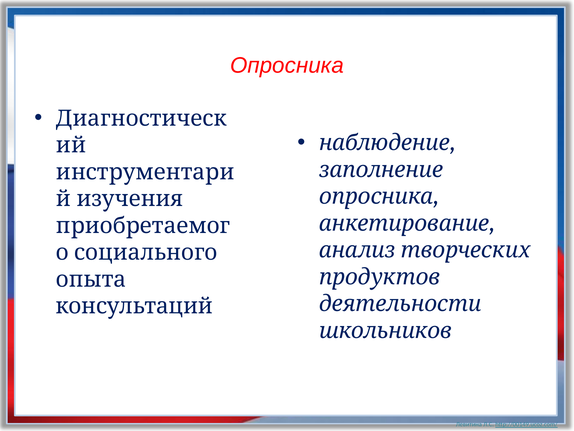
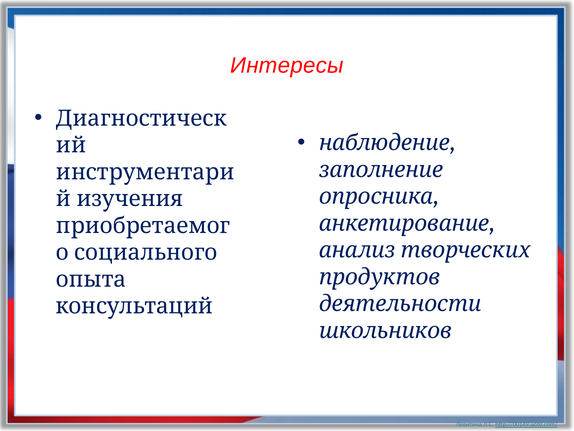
Опросника at (287, 66): Опросника -> Интересы
